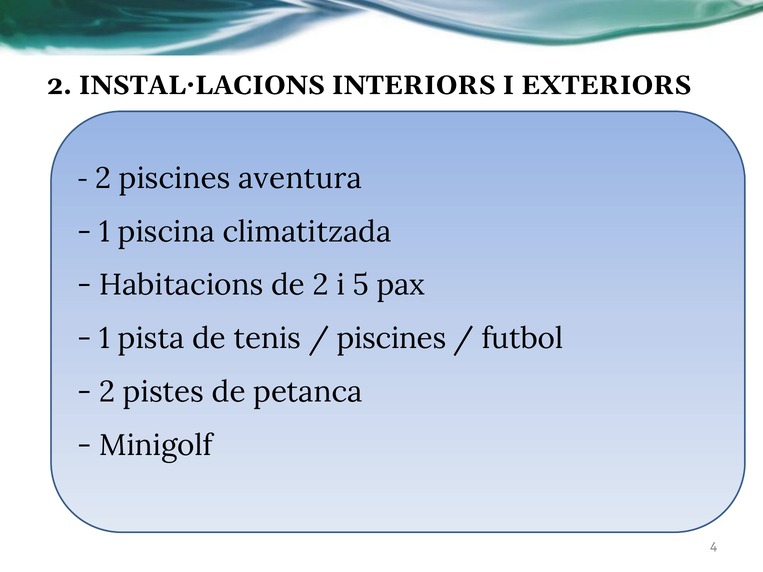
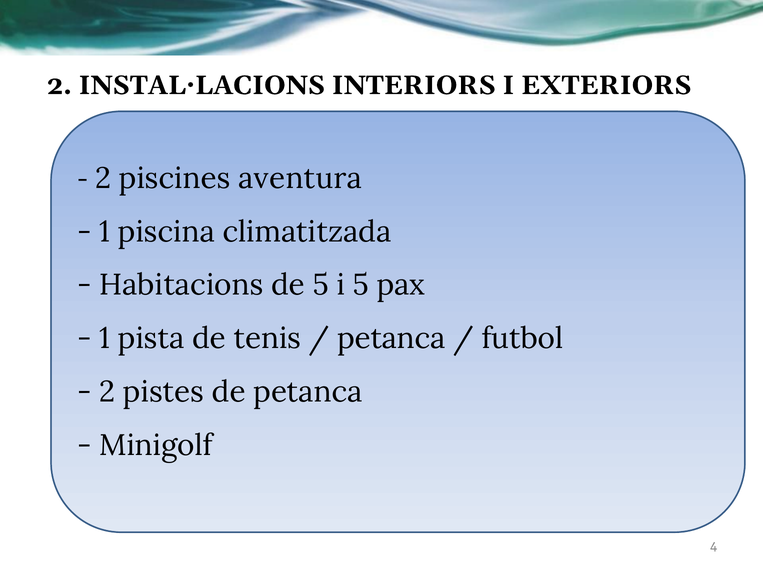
de 2: 2 -> 5
piscines at (391, 339): piscines -> petanca
